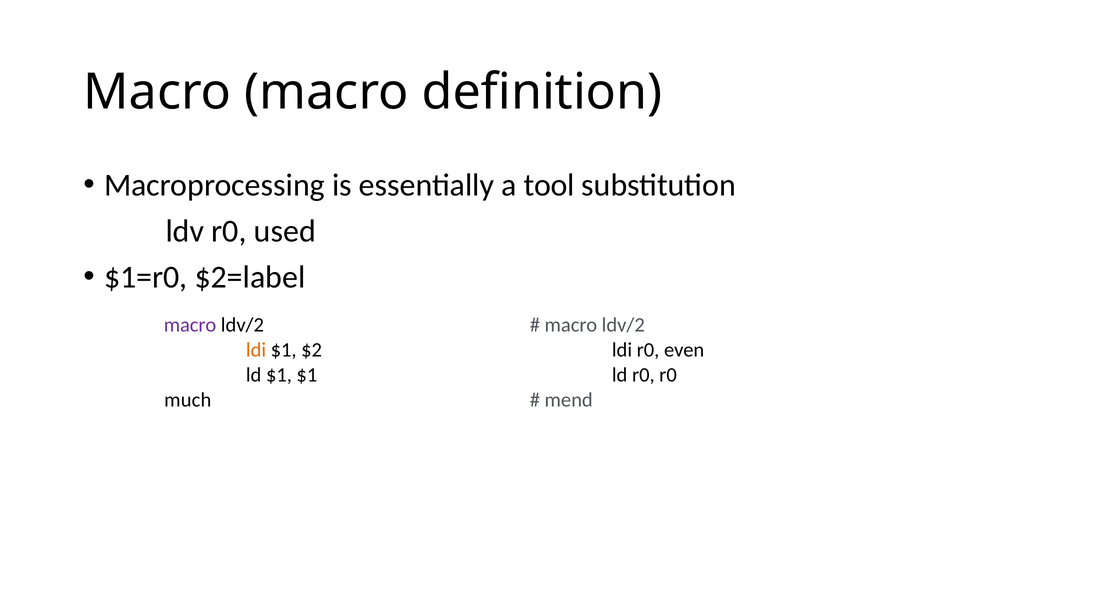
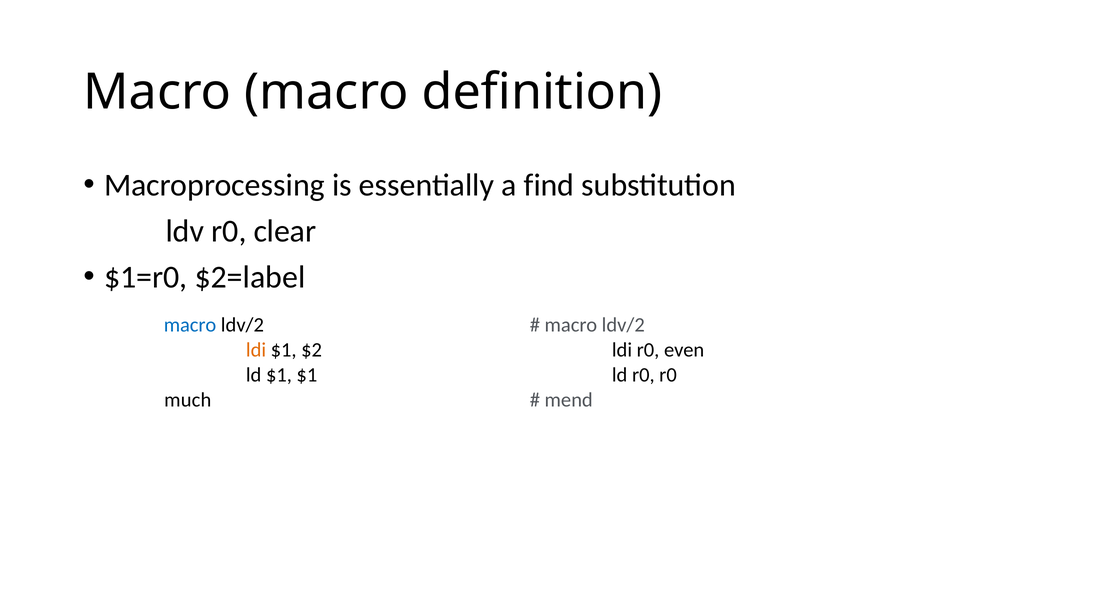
tool: tool -> find
used: used -> clear
macro at (190, 325) colour: purple -> blue
